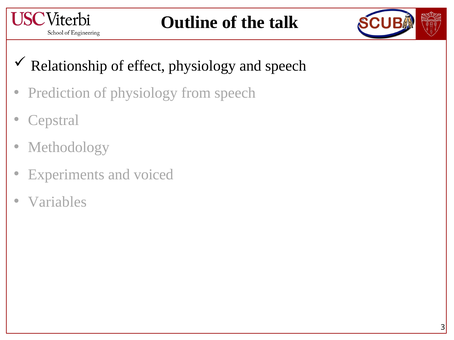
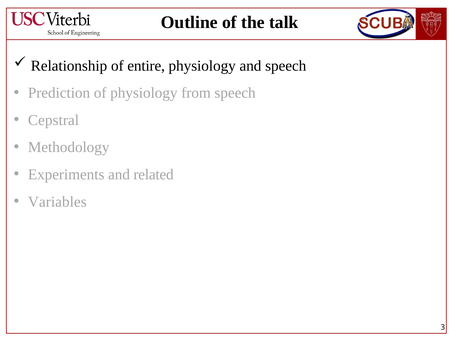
effect: effect -> entire
voiced: voiced -> related
